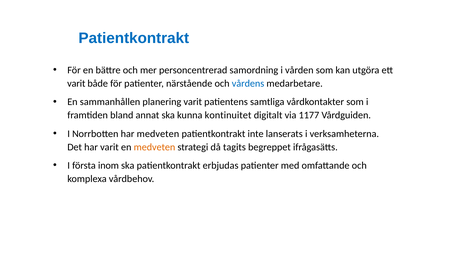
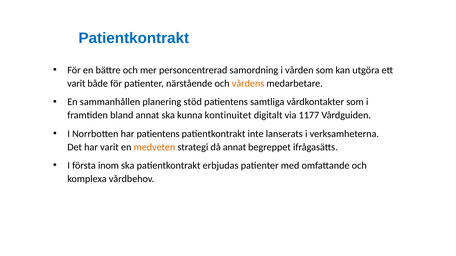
vårdens colour: blue -> orange
planering varit: varit -> stöd
har medveten: medveten -> patientens
då tagits: tagits -> annat
